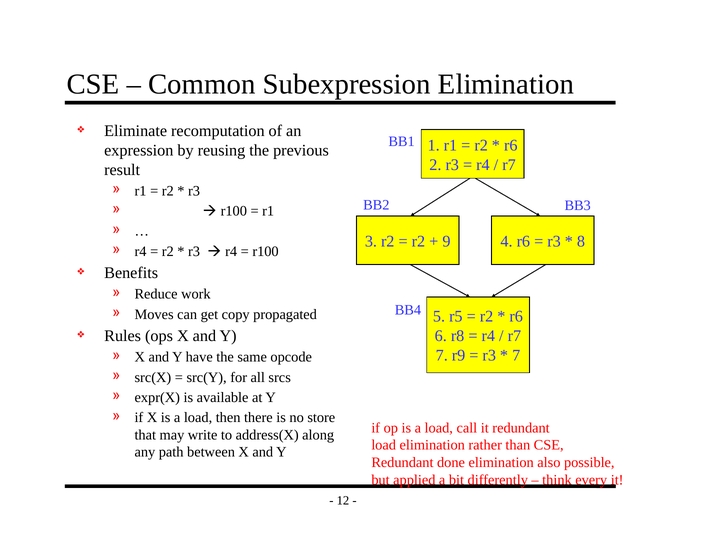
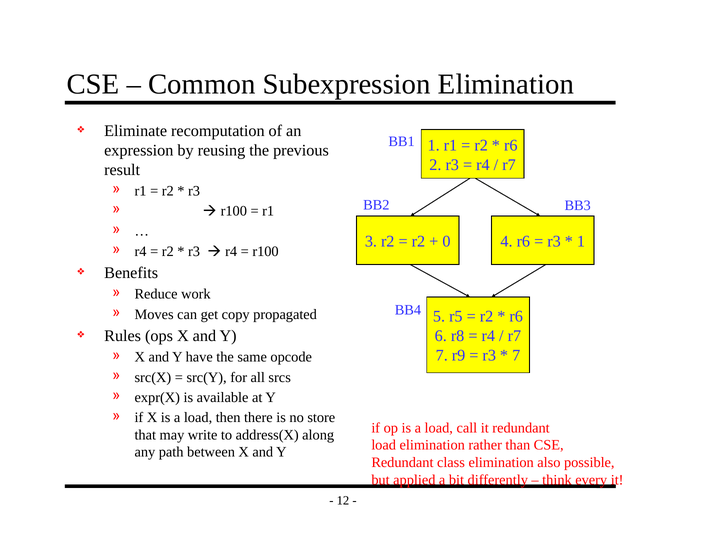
9: 9 -> 0
8 at (581, 241): 8 -> 1
done: done -> class
